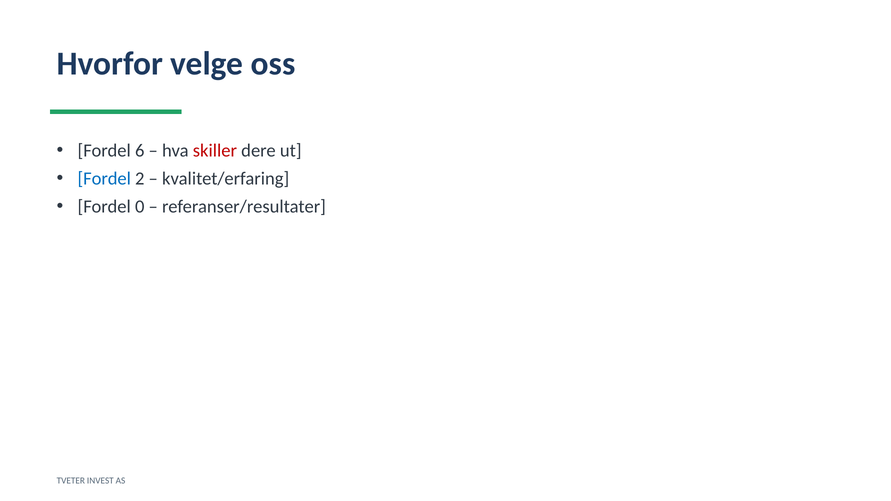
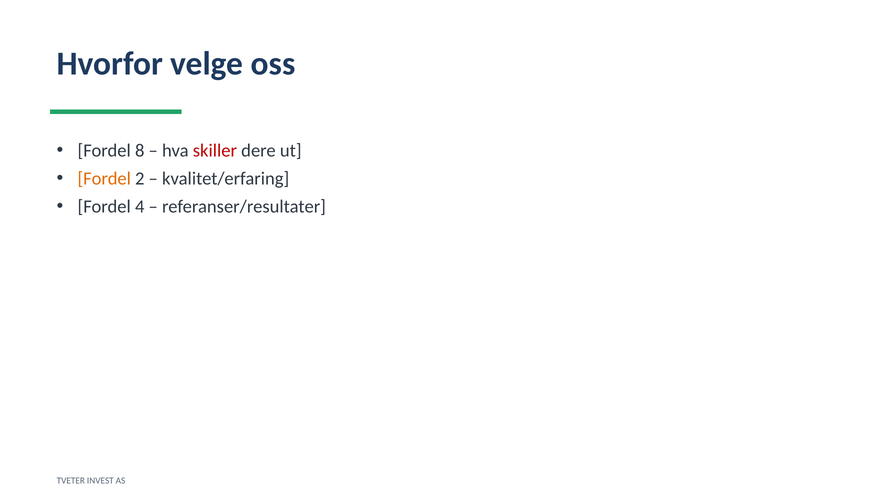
6: 6 -> 8
Fordel at (104, 179) colour: blue -> orange
0: 0 -> 4
